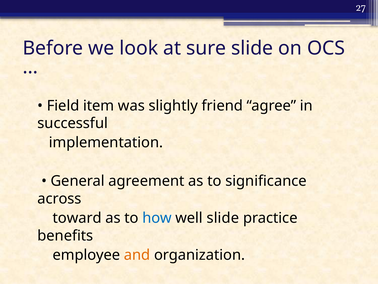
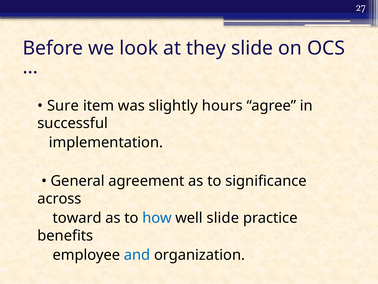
sure: sure -> they
Field: Field -> Sure
friend: friend -> hours
and colour: orange -> blue
